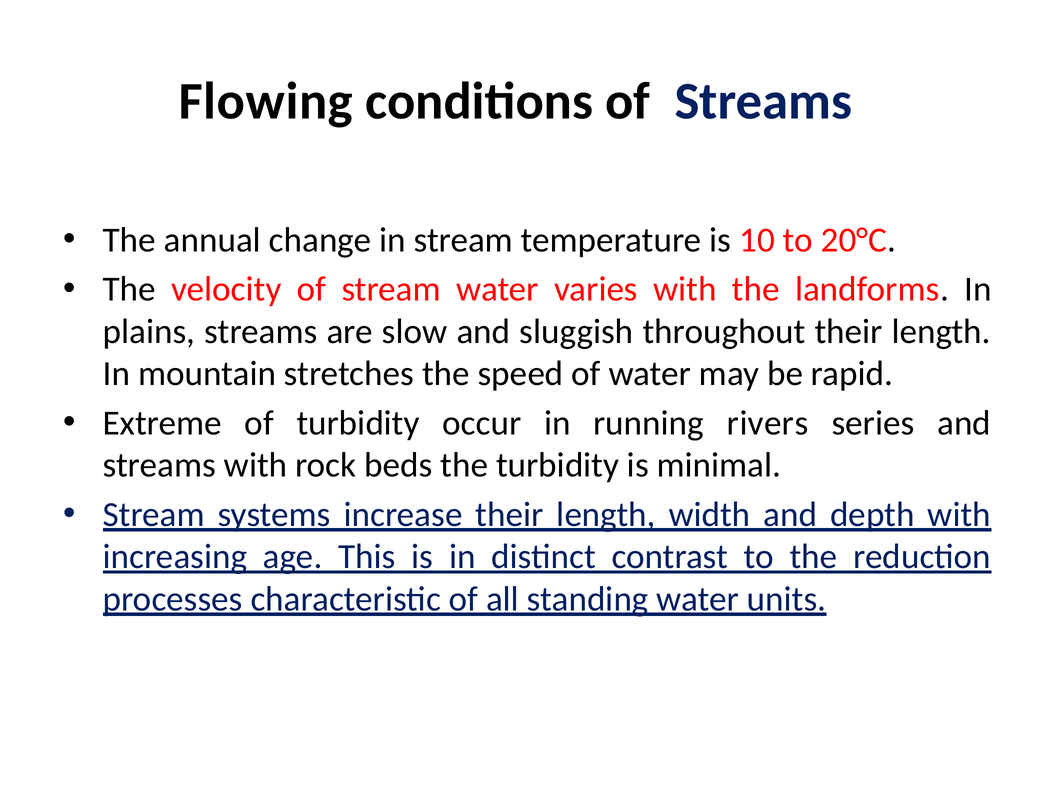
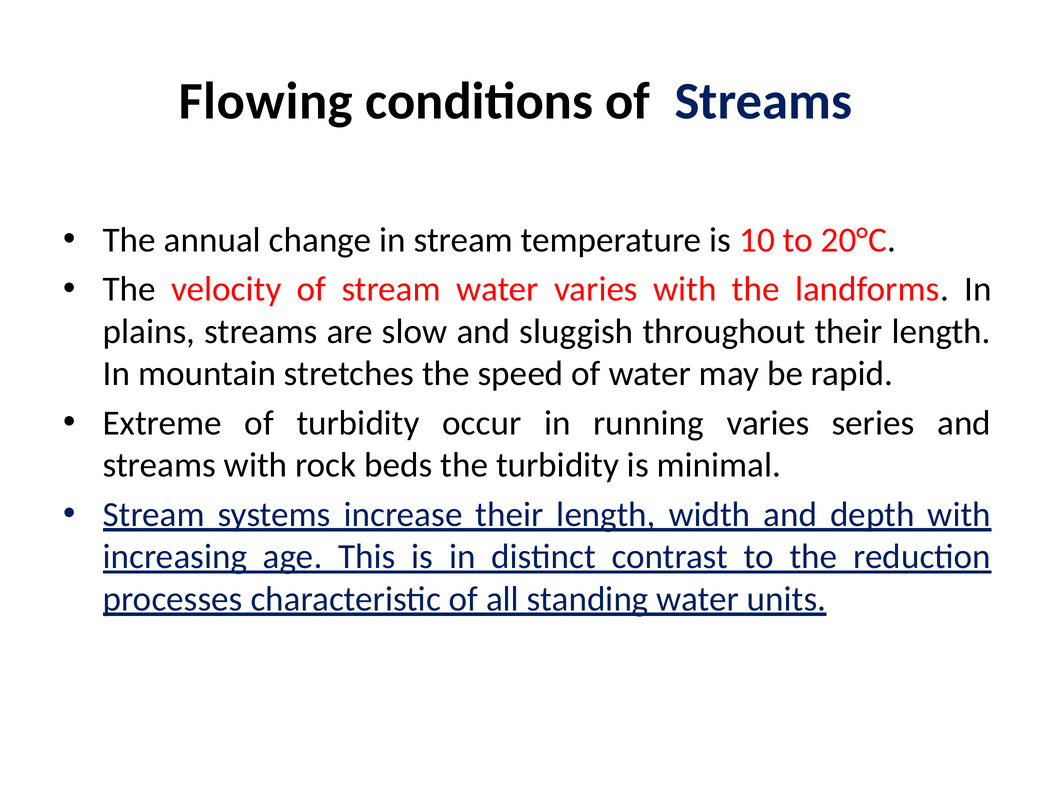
running rivers: rivers -> varies
